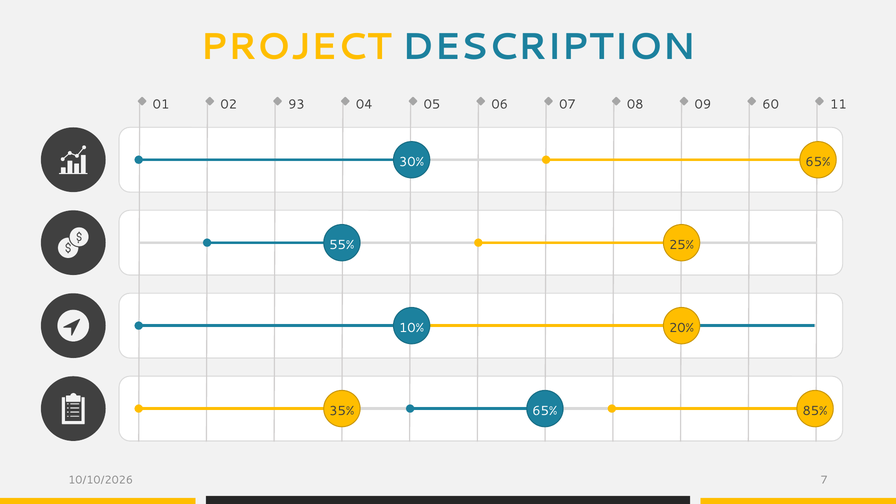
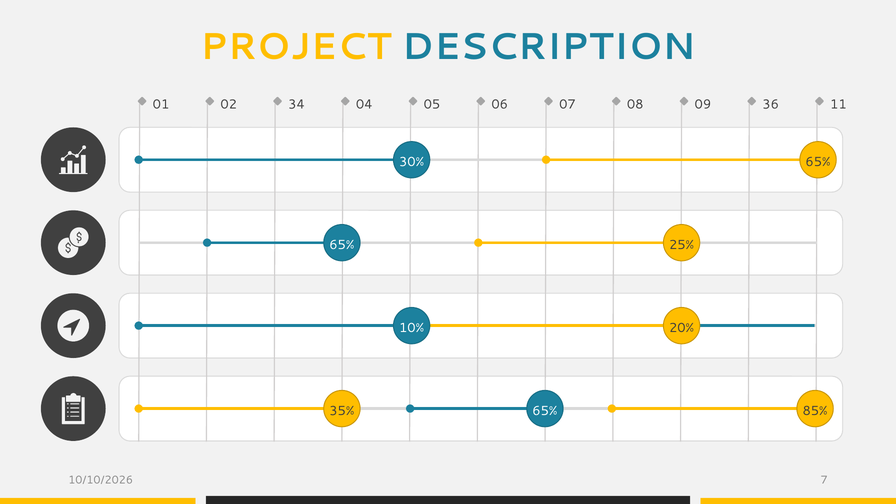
93: 93 -> 34
60: 60 -> 36
55% at (342, 245): 55% -> 65%
